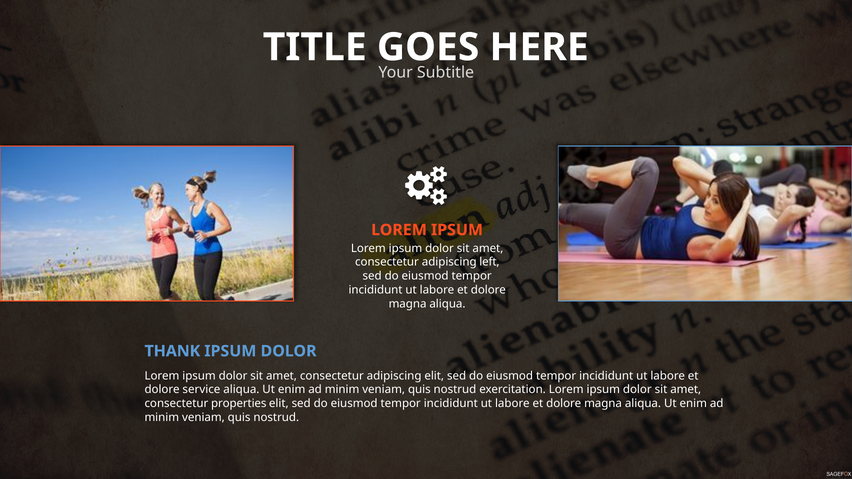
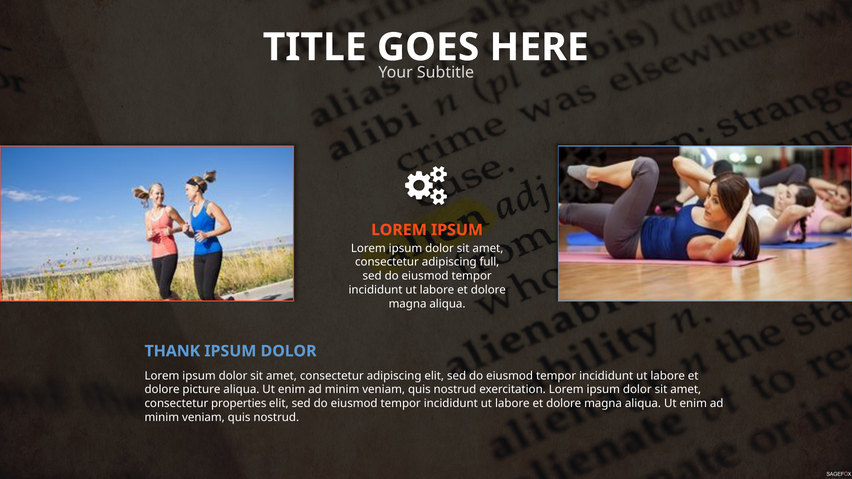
left: left -> full
service: service -> picture
